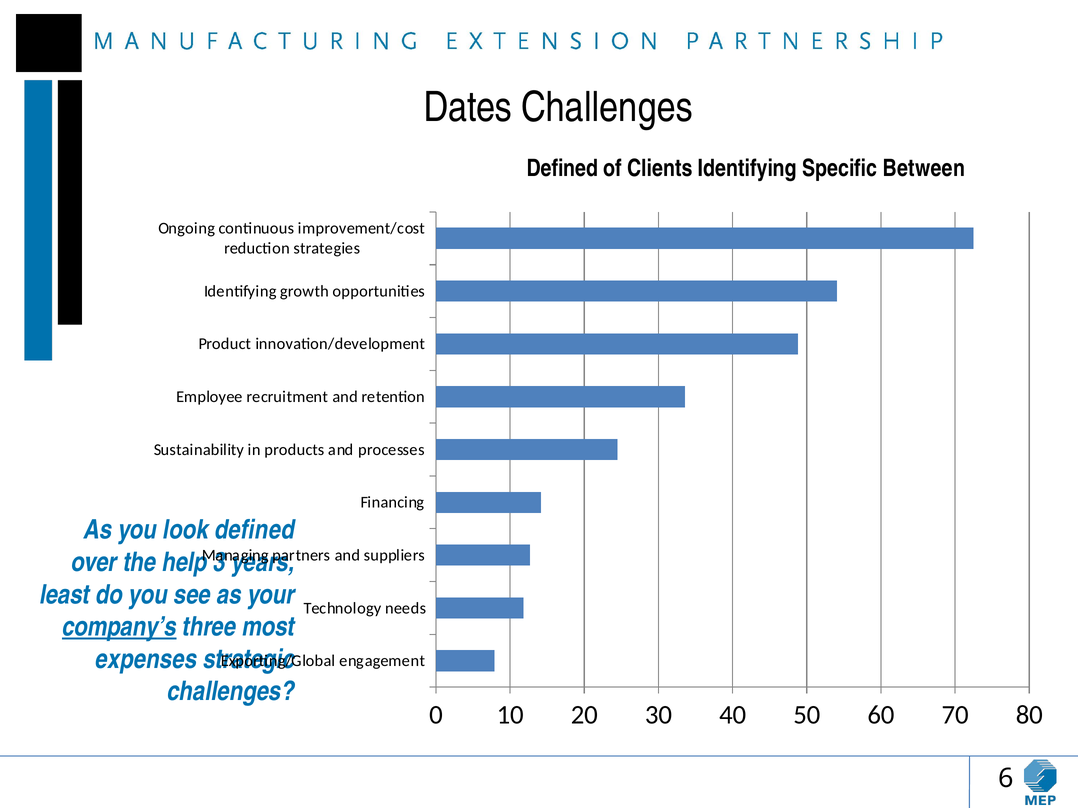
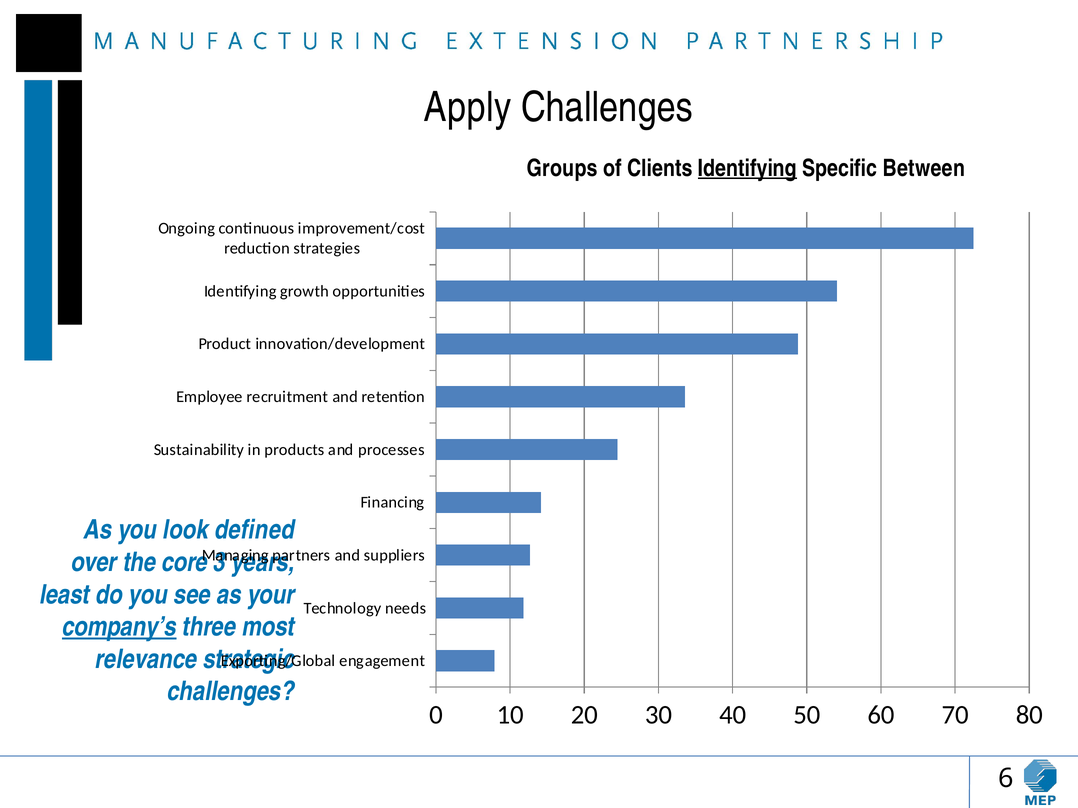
Dates: Dates -> Apply
Defined at (562, 168): Defined -> Groups
Identifying at (747, 168) underline: none -> present
help: help -> core
expenses: expenses -> relevance
